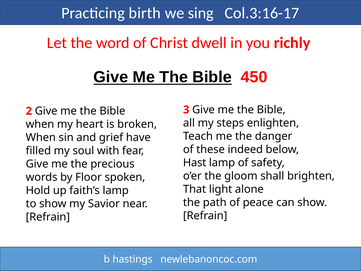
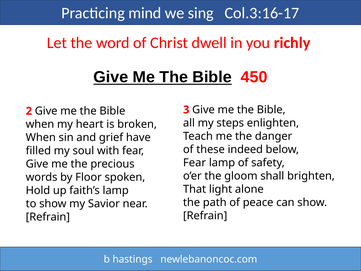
birth: birth -> mind
Hast at (195, 163): Hast -> Fear
